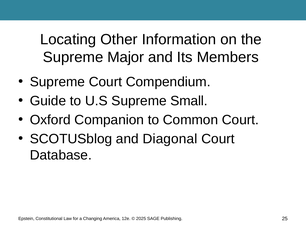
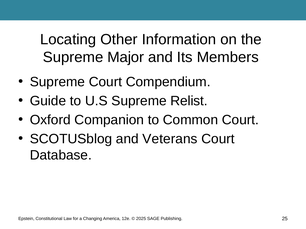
Small: Small -> Relist
Diagonal: Diagonal -> Veterans
